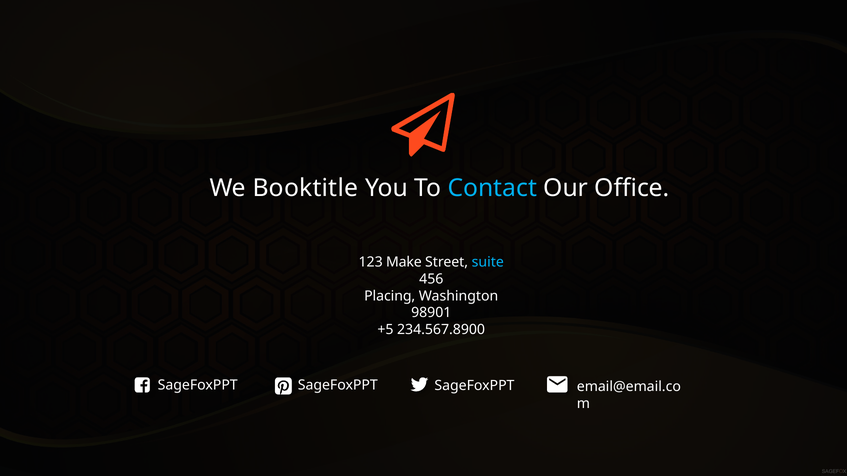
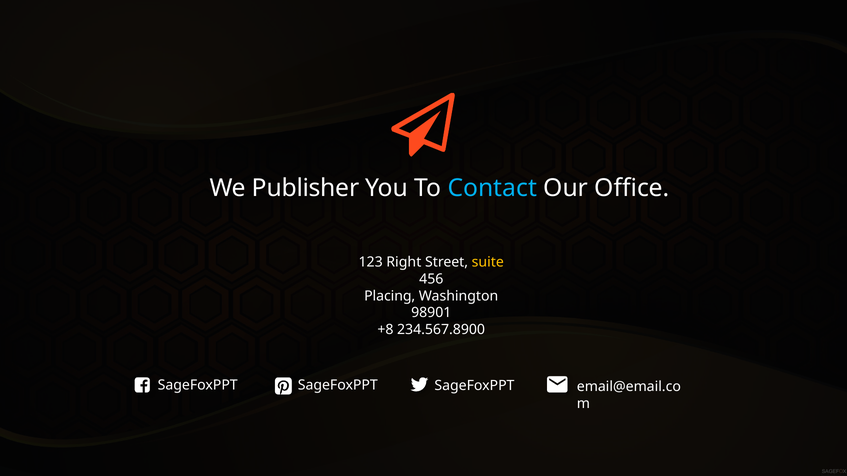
Booktitle: Booktitle -> Publisher
Make: Make -> Right
suite colour: light blue -> yellow
+5: +5 -> +8
